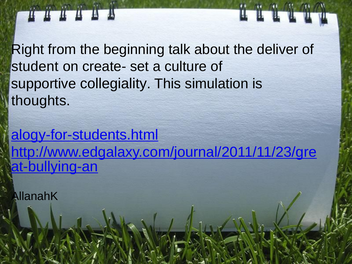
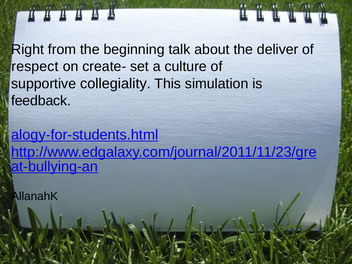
student: student -> respect
thoughts: thoughts -> feedback
